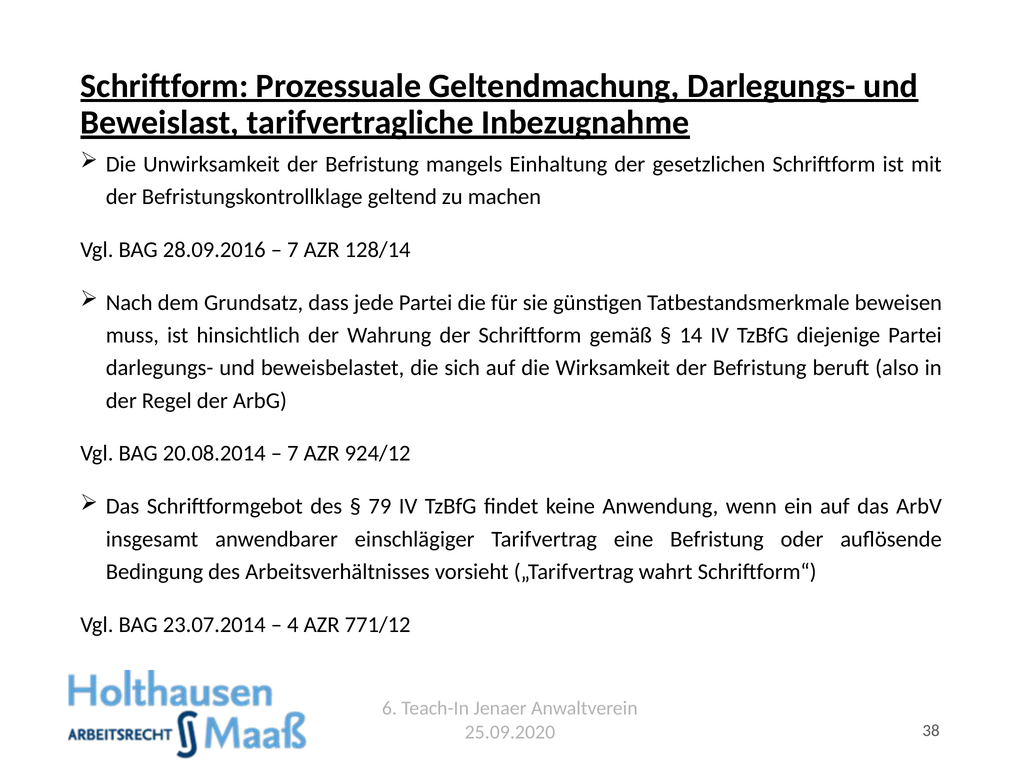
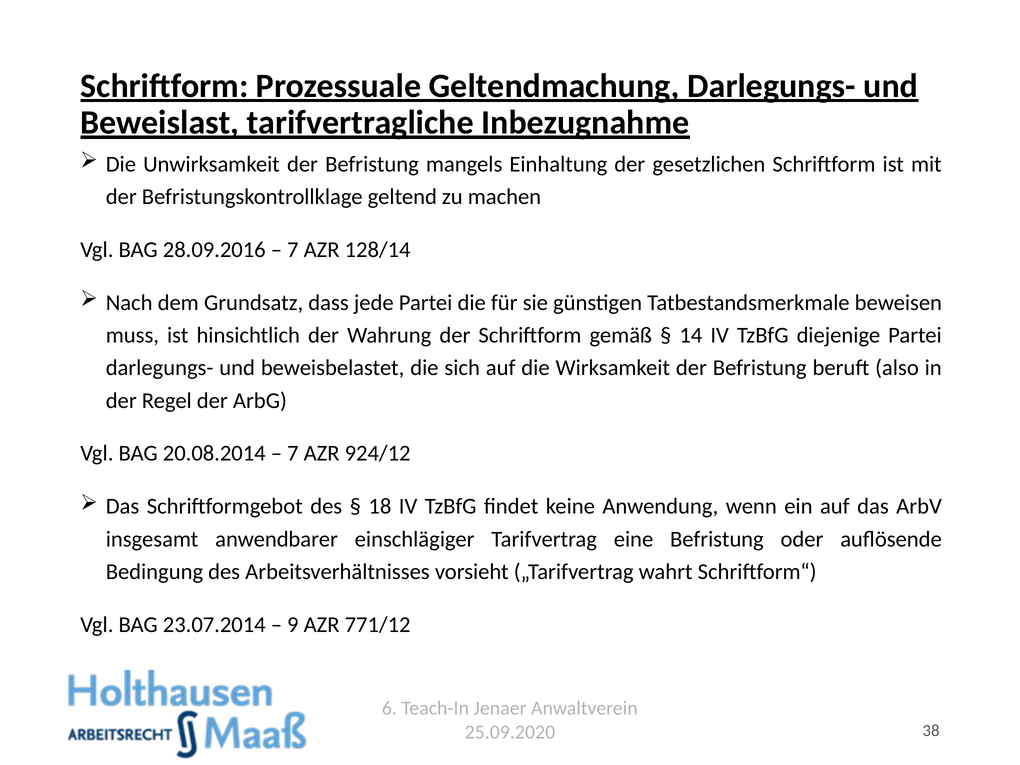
79: 79 -> 18
4: 4 -> 9
